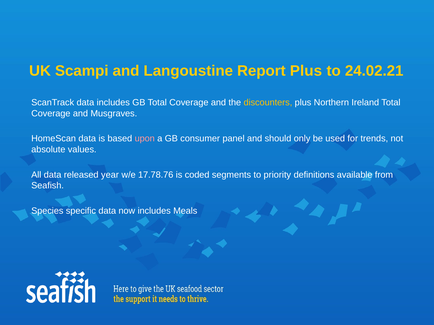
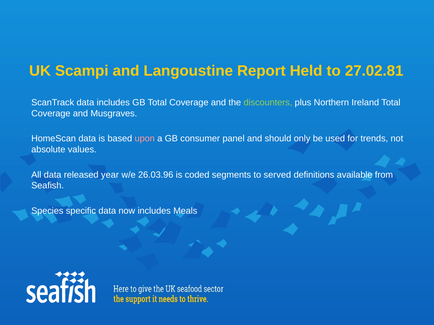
Report Plus: Plus -> Held
24.02.21: 24.02.21 -> 27.02.81
discounters colour: yellow -> light green
17.78.76: 17.78.76 -> 26.03.96
priority: priority -> served
